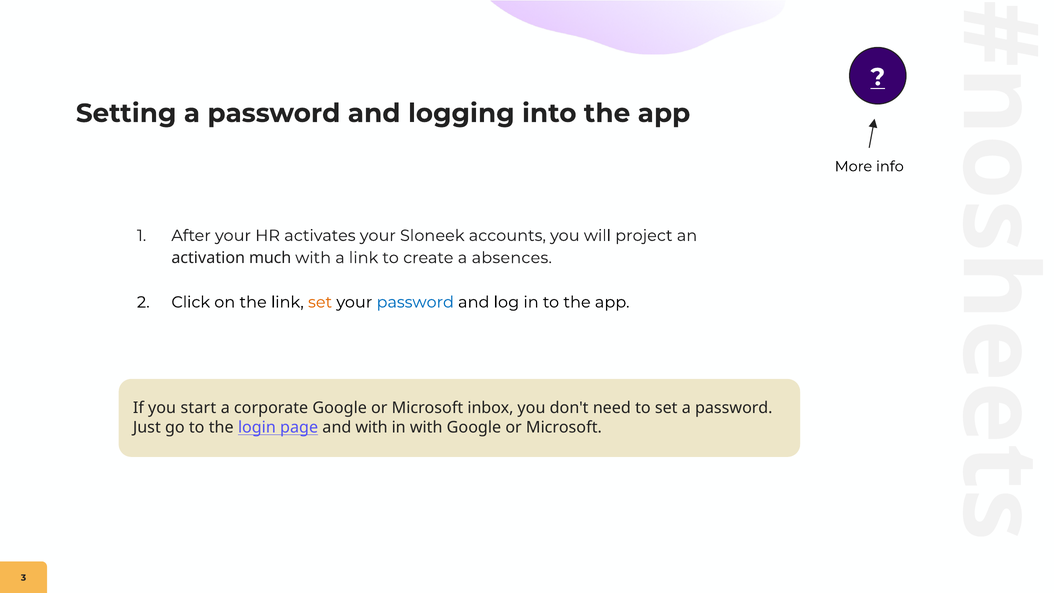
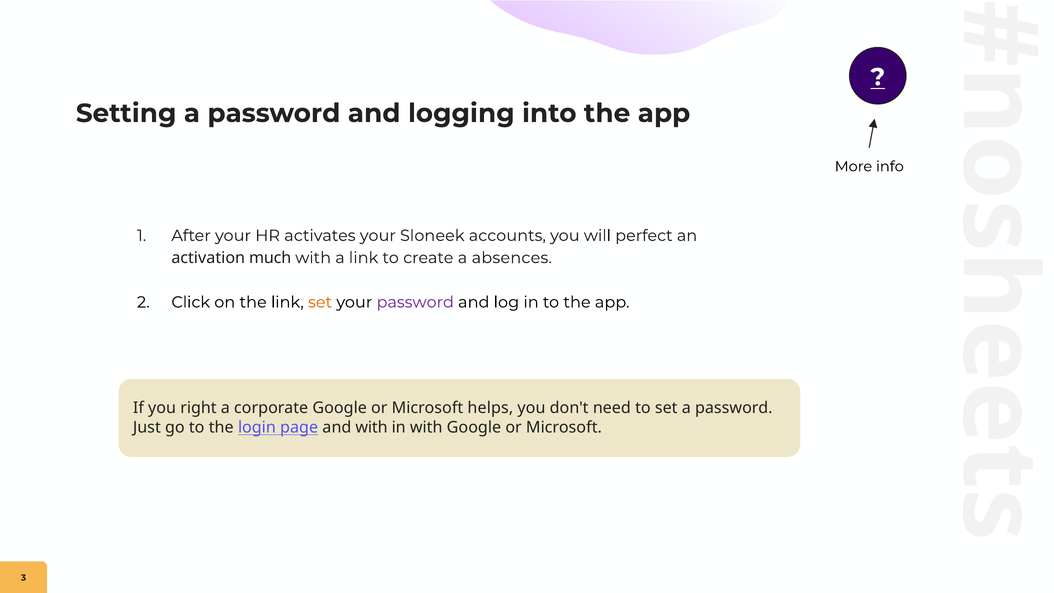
project: project -> perfect
password at (415, 302) colour: blue -> purple
start: start -> right
inbox: inbox -> helps
